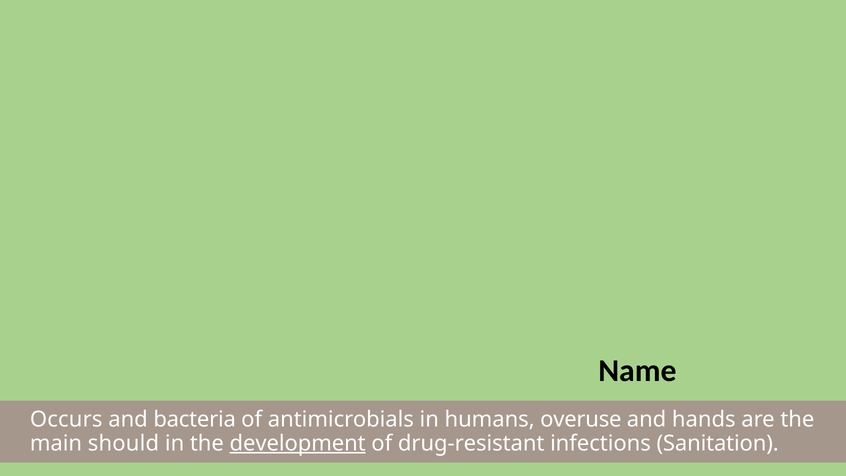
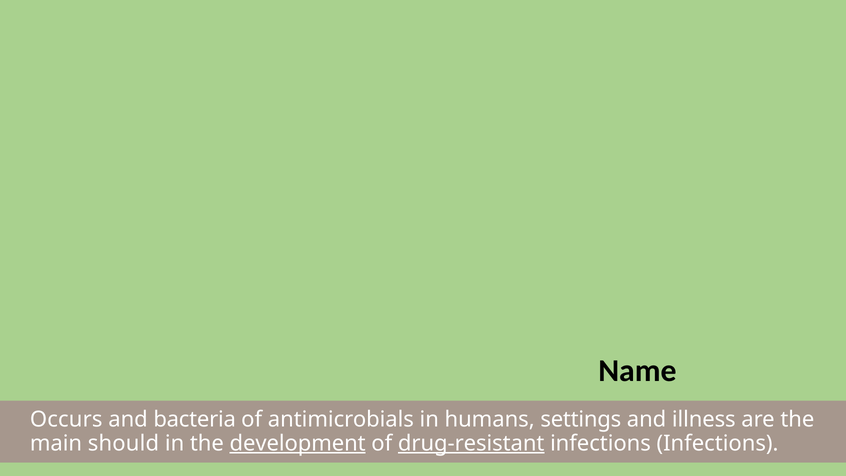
overuse: overuse -> settings
hands: hands -> illness
drug-resistant underline: none -> present
infections Sanitation: Sanitation -> Infections
